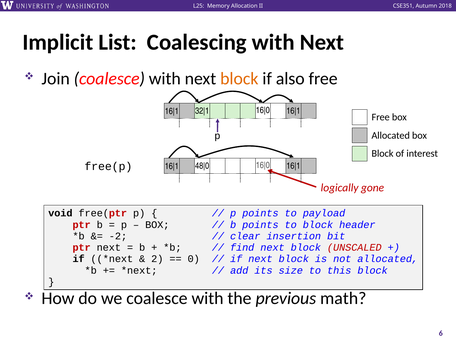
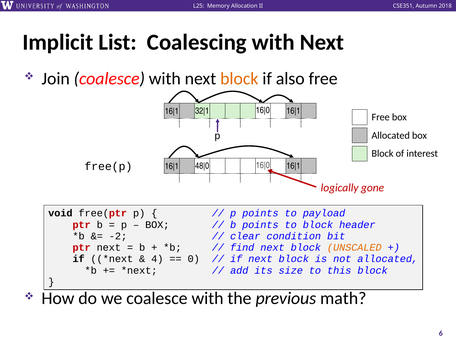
insertion: insertion -> condition
UNSCALED colour: red -> orange
2: 2 -> 4
